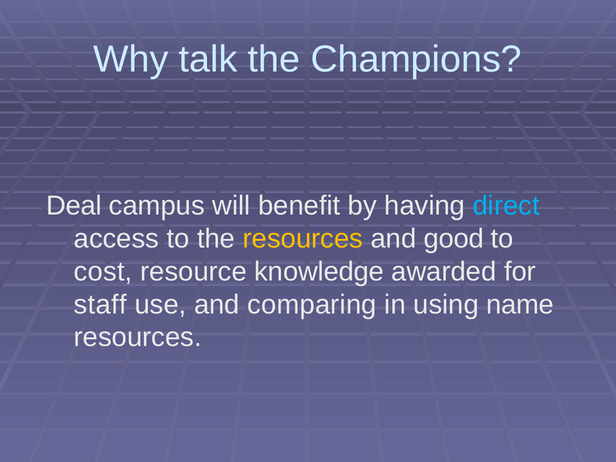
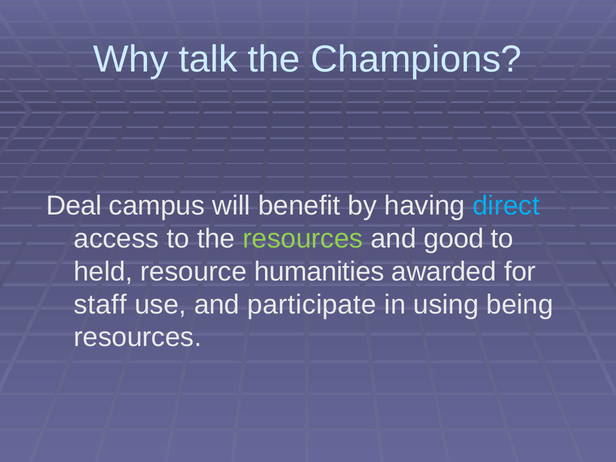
resources at (303, 239) colour: yellow -> light green
cost: cost -> held
knowledge: knowledge -> humanities
comparing: comparing -> participate
name: name -> being
